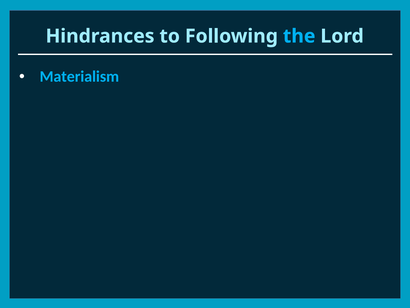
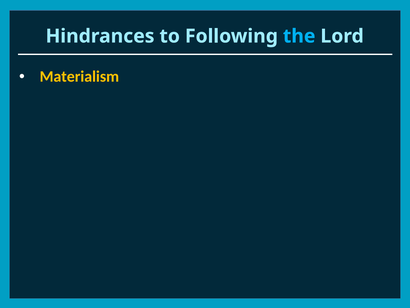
Materialism colour: light blue -> yellow
